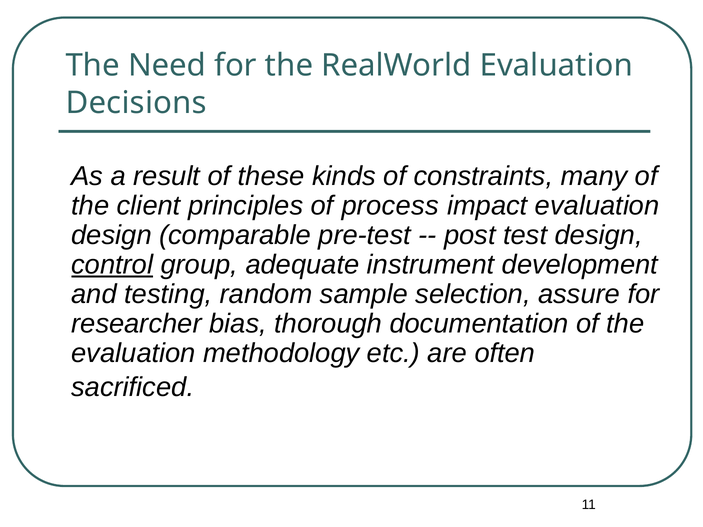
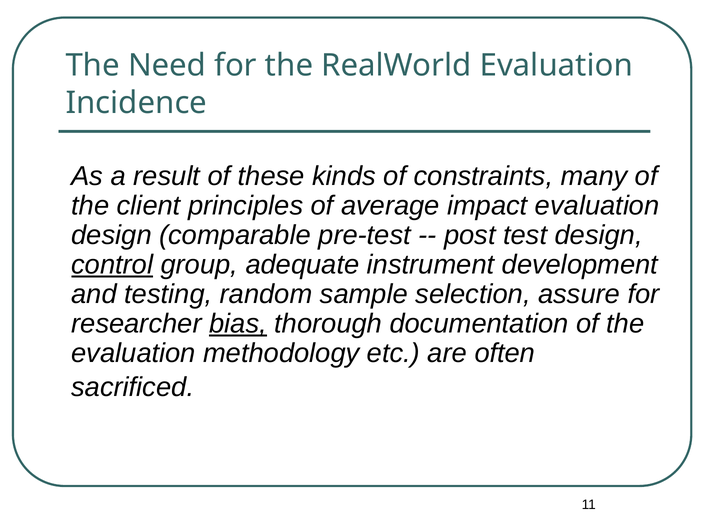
Decisions: Decisions -> Incidence
process: process -> average
bias underline: none -> present
